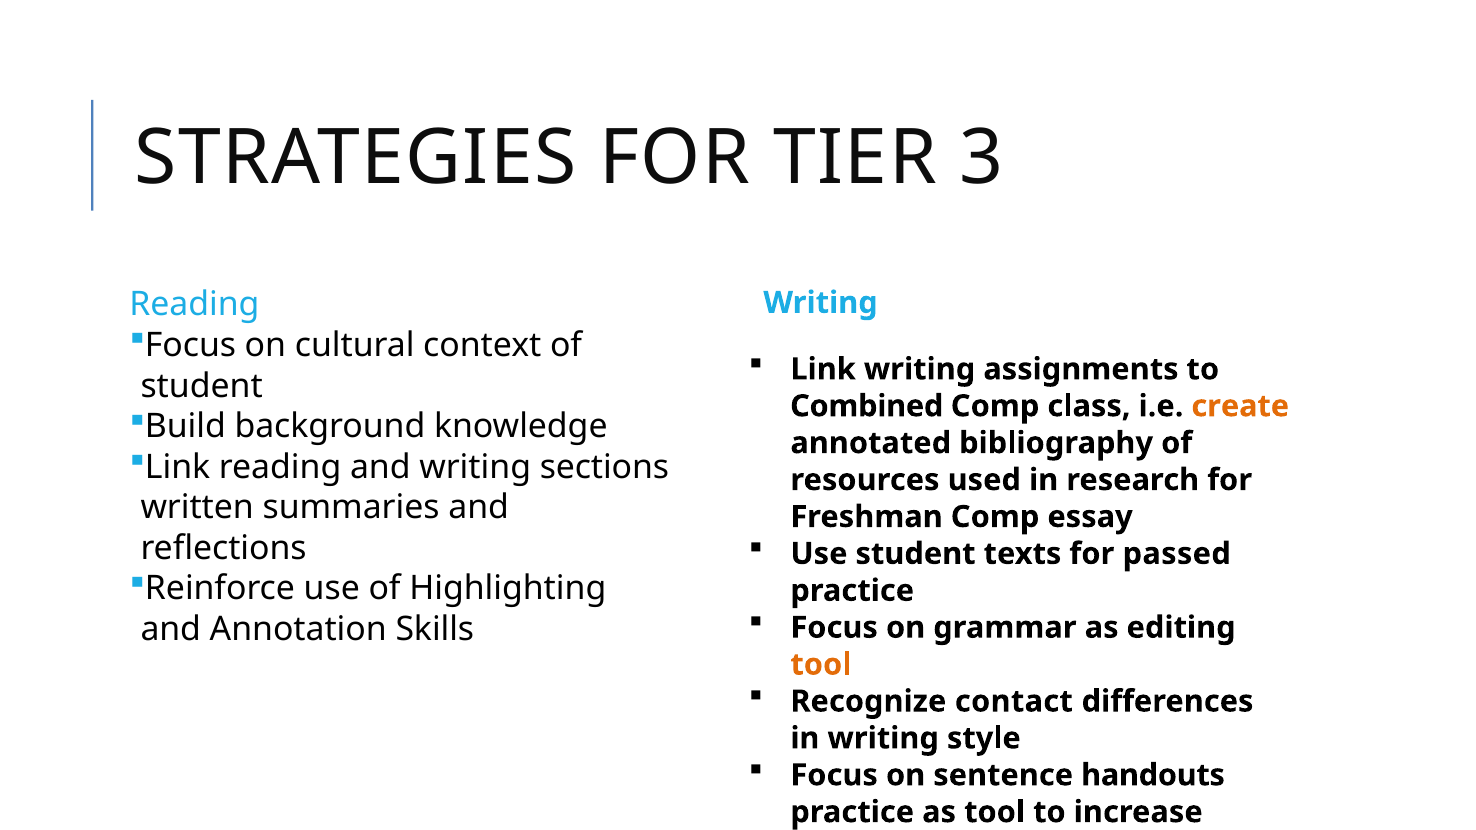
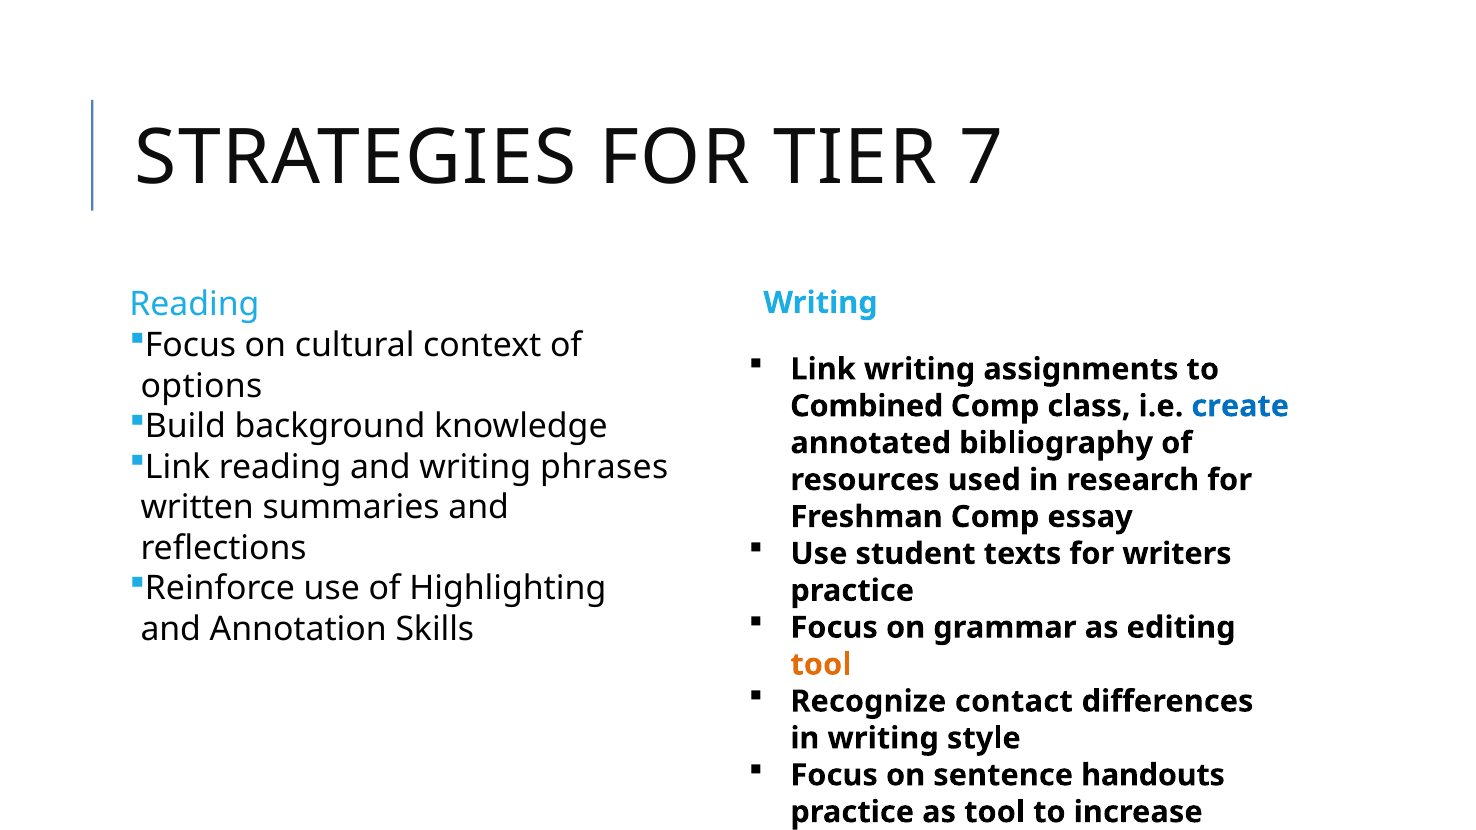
3: 3 -> 7
student at (202, 386): student -> options
create colour: orange -> blue
sections: sections -> phrases
passed: passed -> writers
